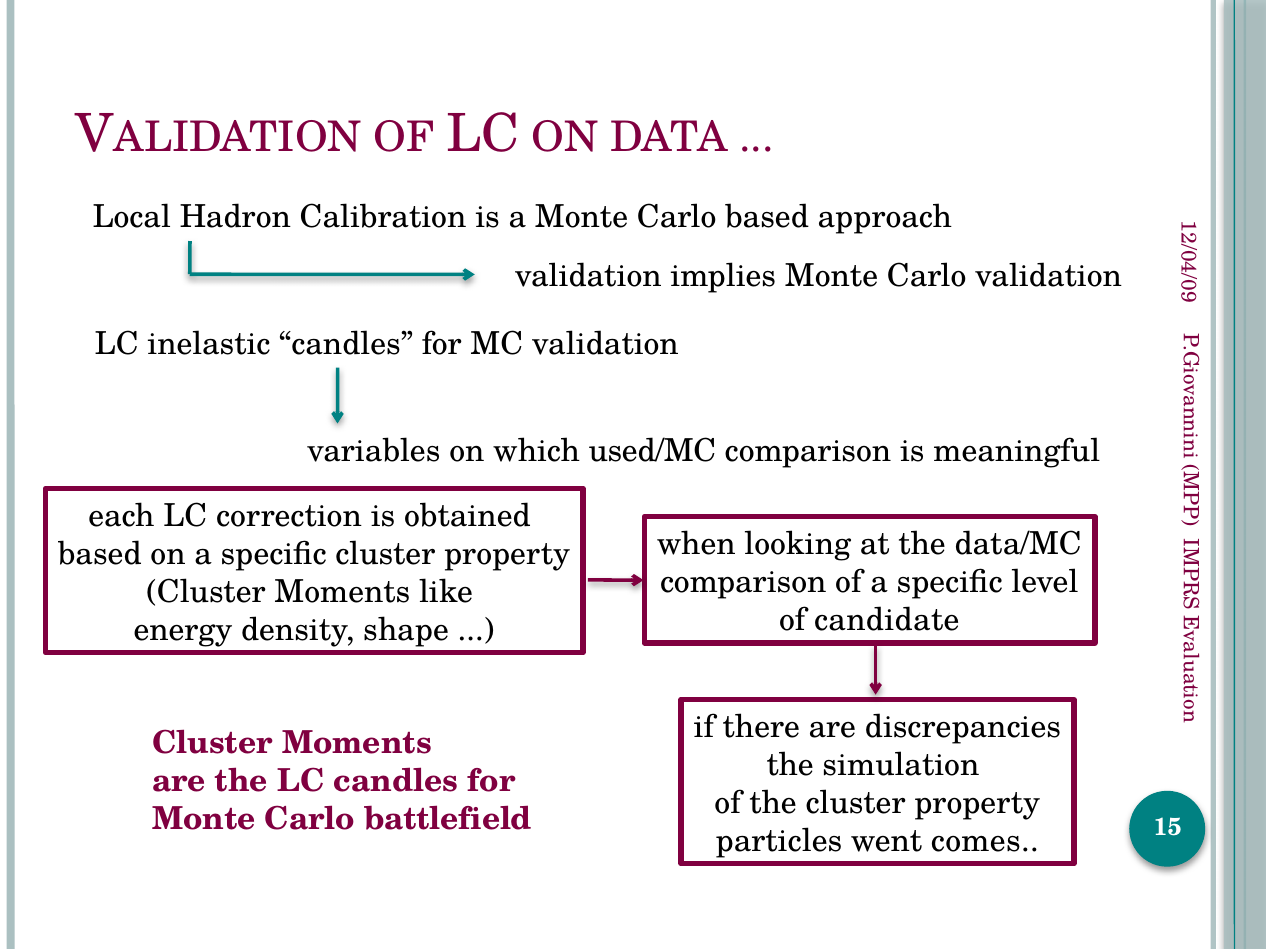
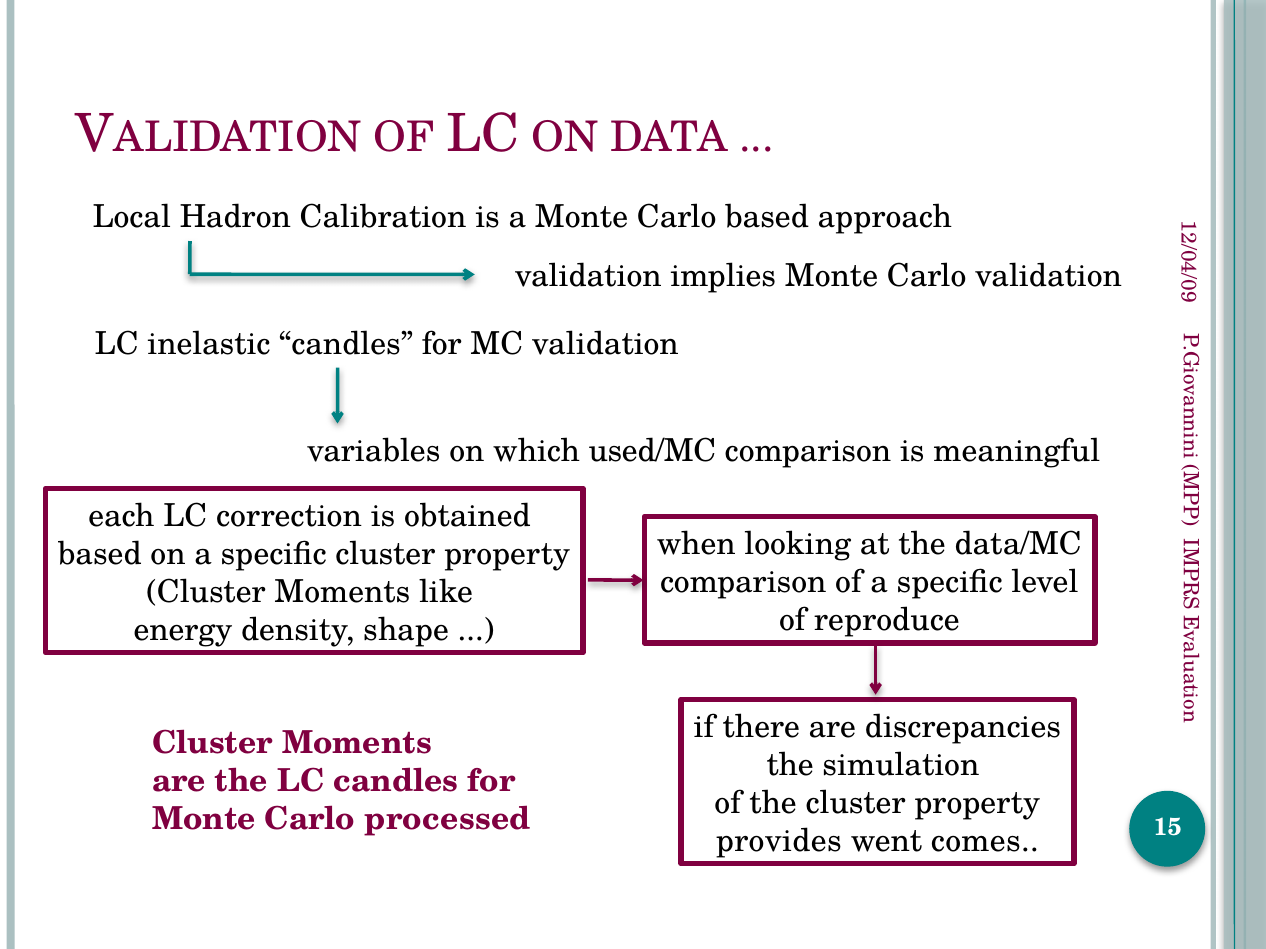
candidate: candidate -> reproduce
battlefield: battlefield -> processed
particles: particles -> provides
